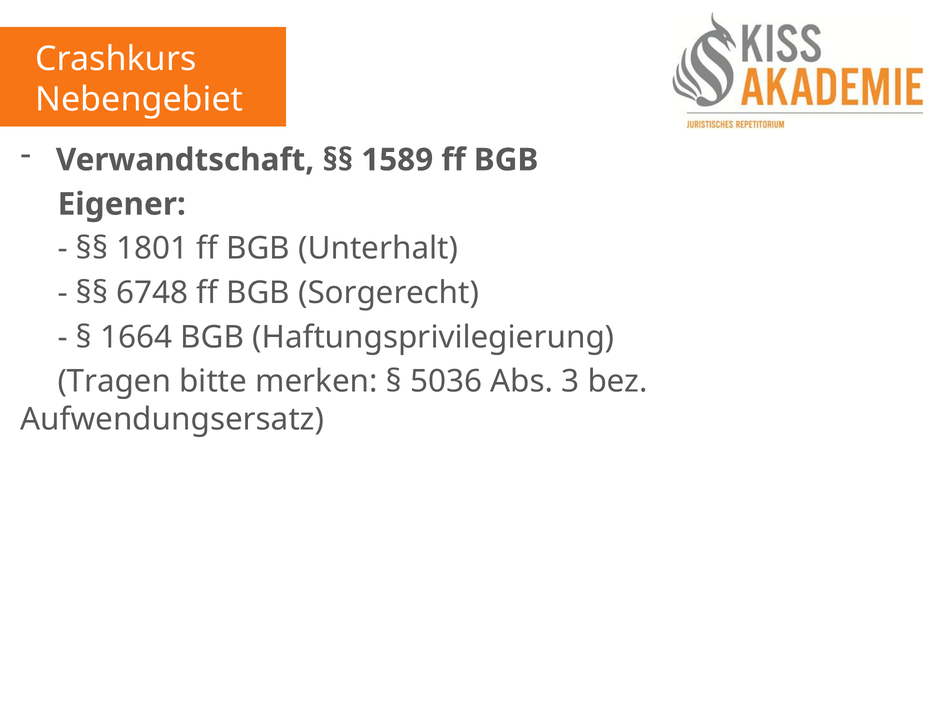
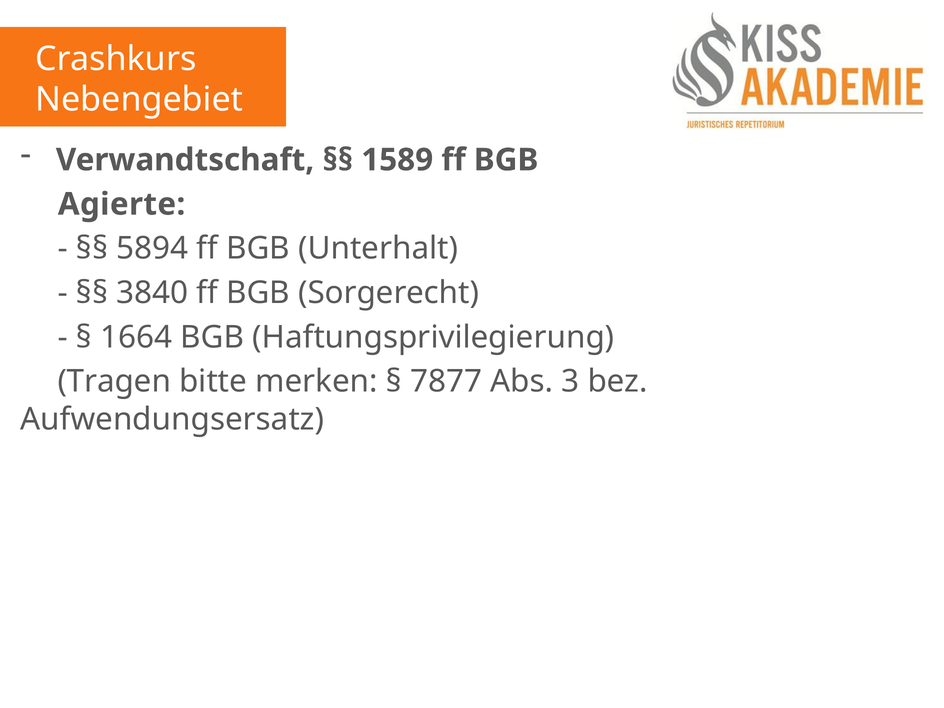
Eigener: Eigener -> Agierte
1801: 1801 -> 5894
6748: 6748 -> 3840
5036: 5036 -> 7877
